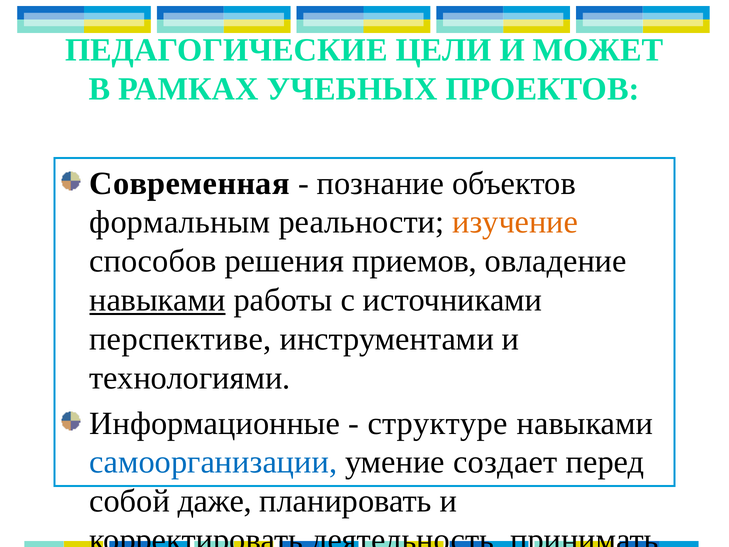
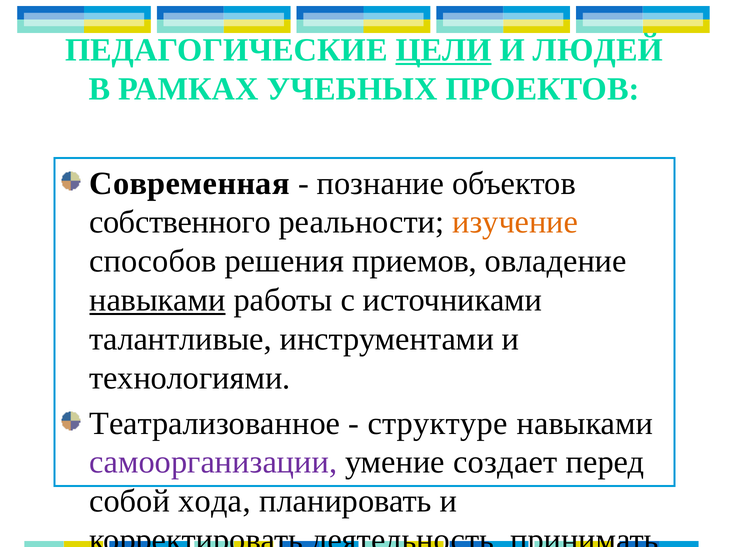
ЦЕЛИ underline: none -> present
МОЖЕТ: МОЖЕТ -> ЛЮДЕЙ
формальным: формальным -> собственного
перспективе: перспективе -> талантливые
Информационные: Информационные -> Театрализованное
самоорганизации colour: blue -> purple
даже: даже -> хода
